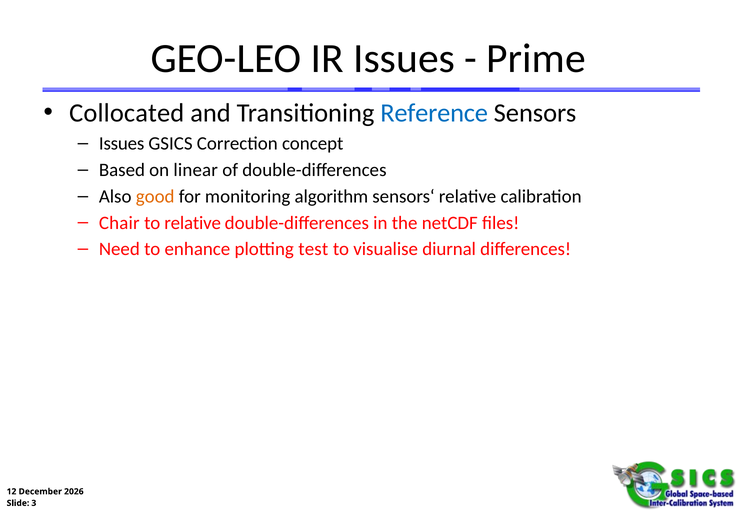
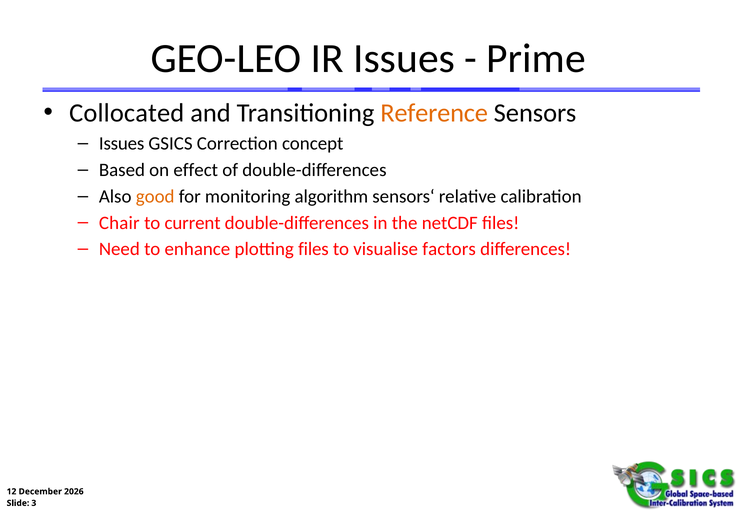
Reference colour: blue -> orange
linear: linear -> effect
to relative: relative -> current
plotting test: test -> files
diurnal: diurnal -> factors
